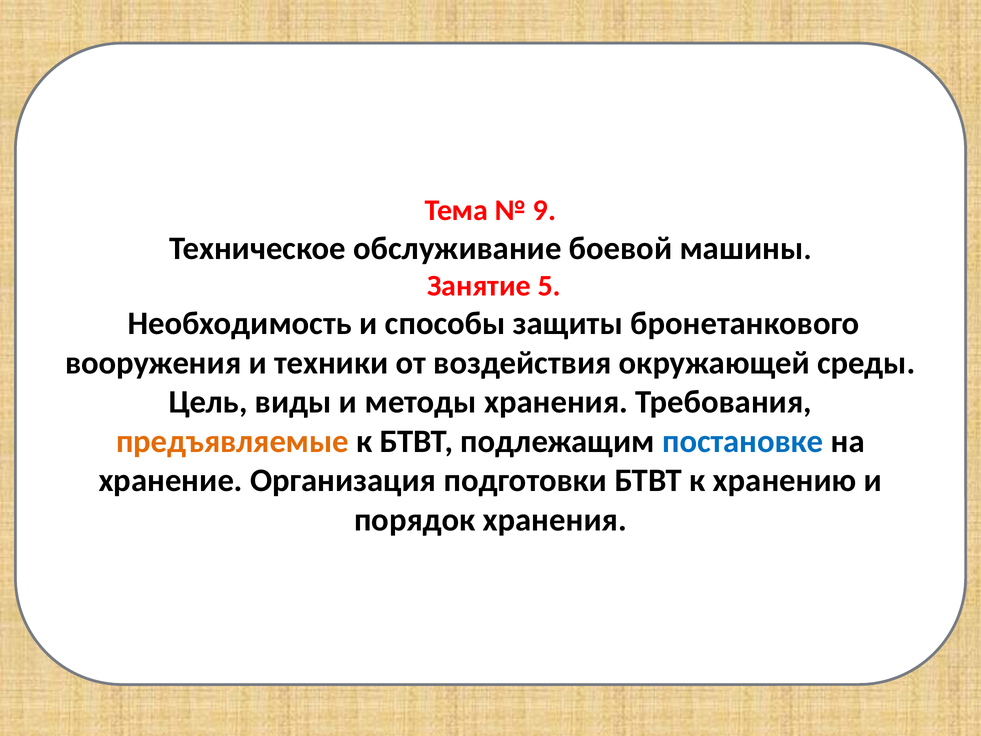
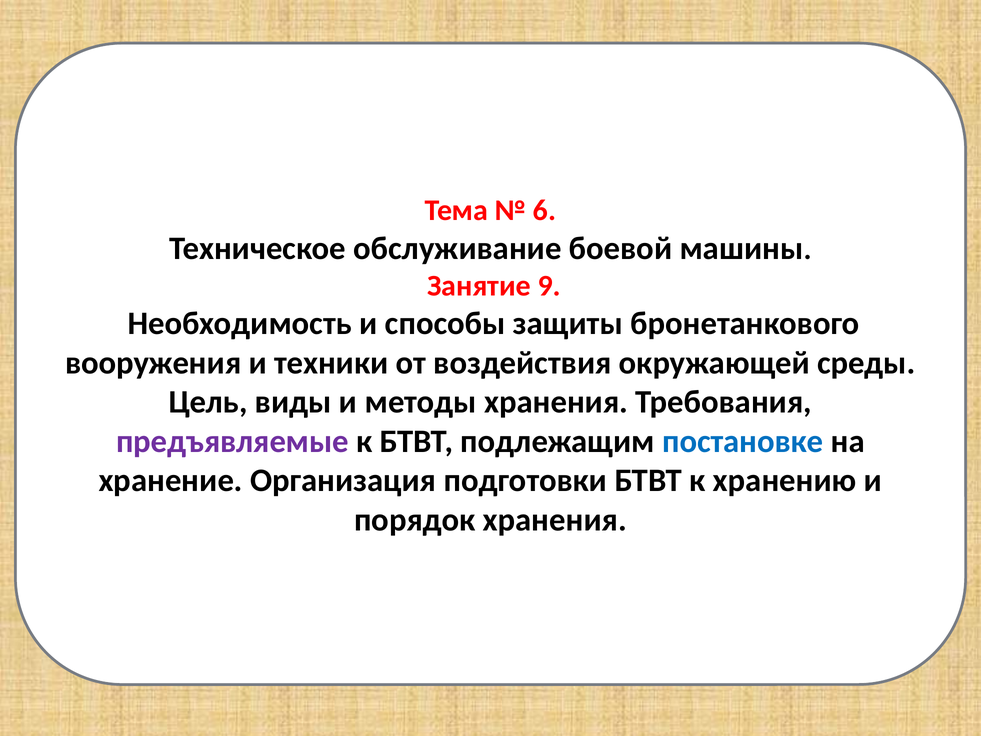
9: 9 -> 6
5: 5 -> 9
предъявляемые colour: orange -> purple
